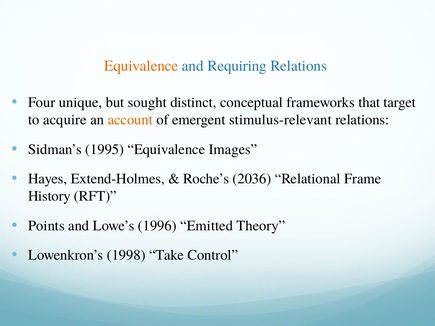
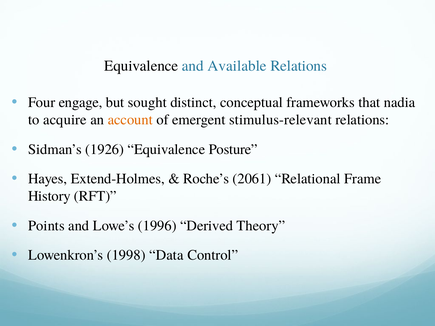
Equivalence at (141, 66) colour: orange -> black
Requiring: Requiring -> Available
unique: unique -> engage
target: target -> nadia
1995: 1995 -> 1926
Images: Images -> Posture
2036: 2036 -> 2061
Emitted: Emitted -> Derived
Take: Take -> Data
